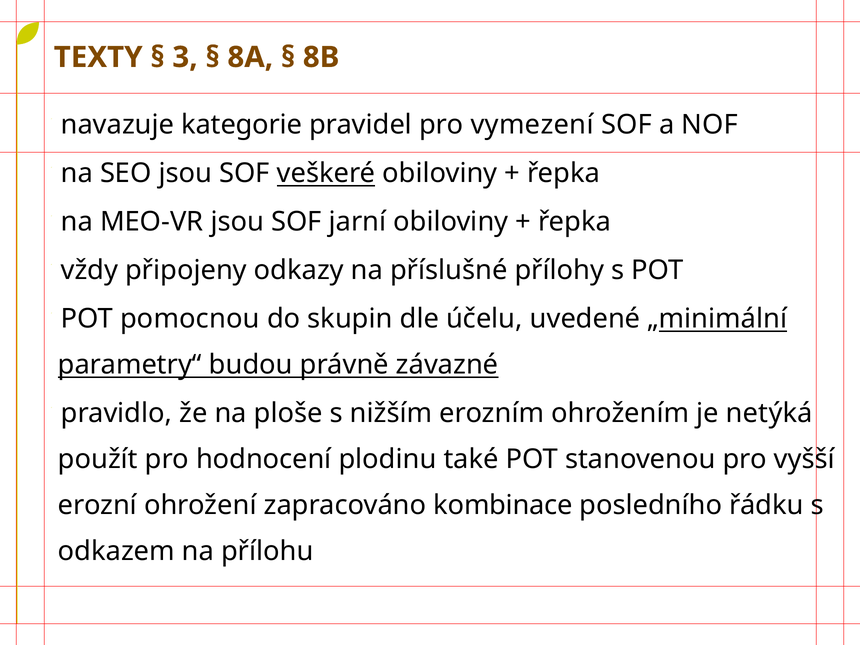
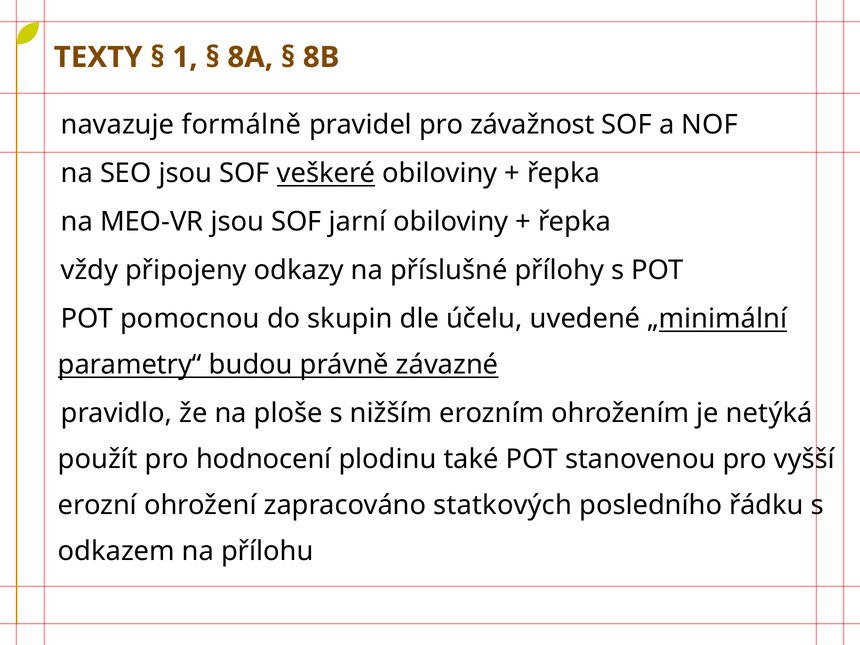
3: 3 -> 1
kategorie: kategorie -> formálně
vymezení: vymezení -> závažnost
kombinace: kombinace -> statkových
